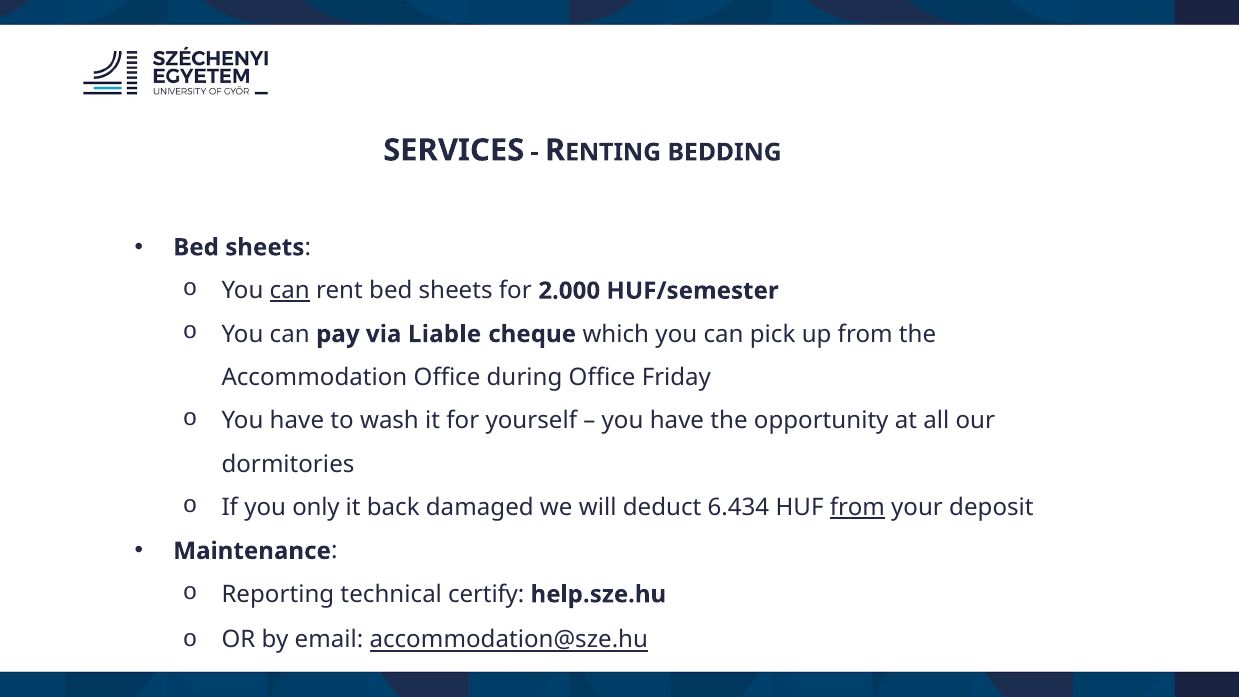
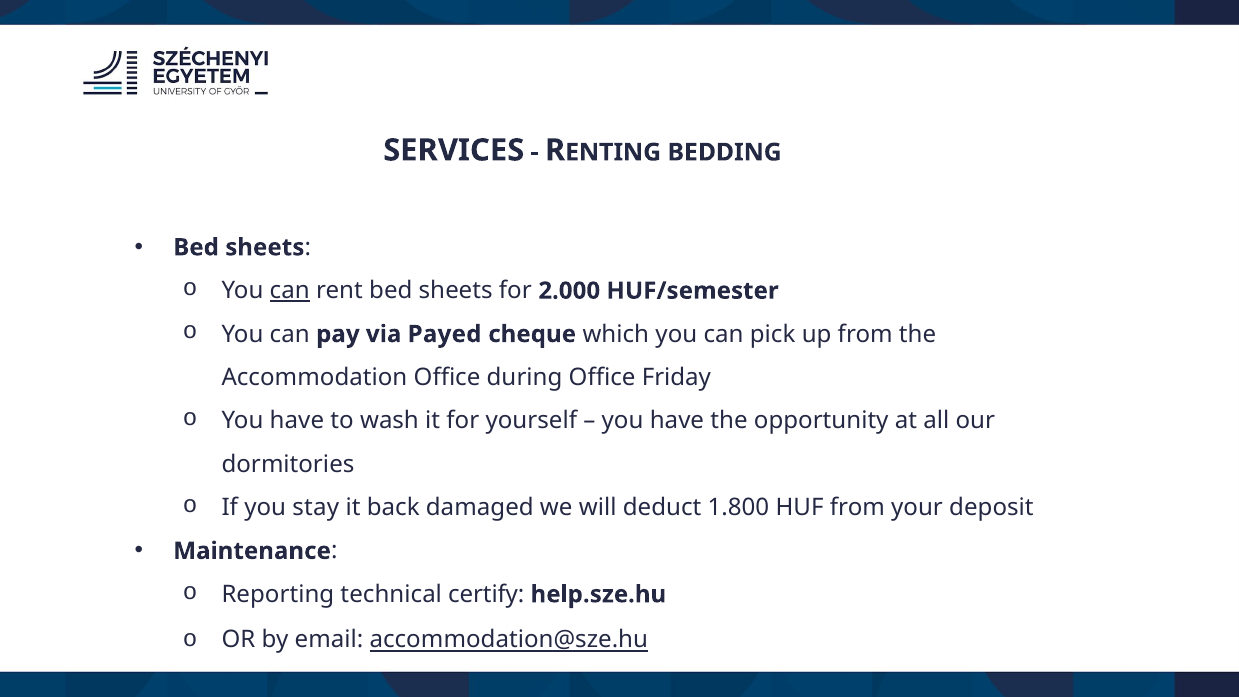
Liable: Liable -> Payed
only: only -> stay
6.434: 6.434 -> 1.800
from at (857, 508) underline: present -> none
